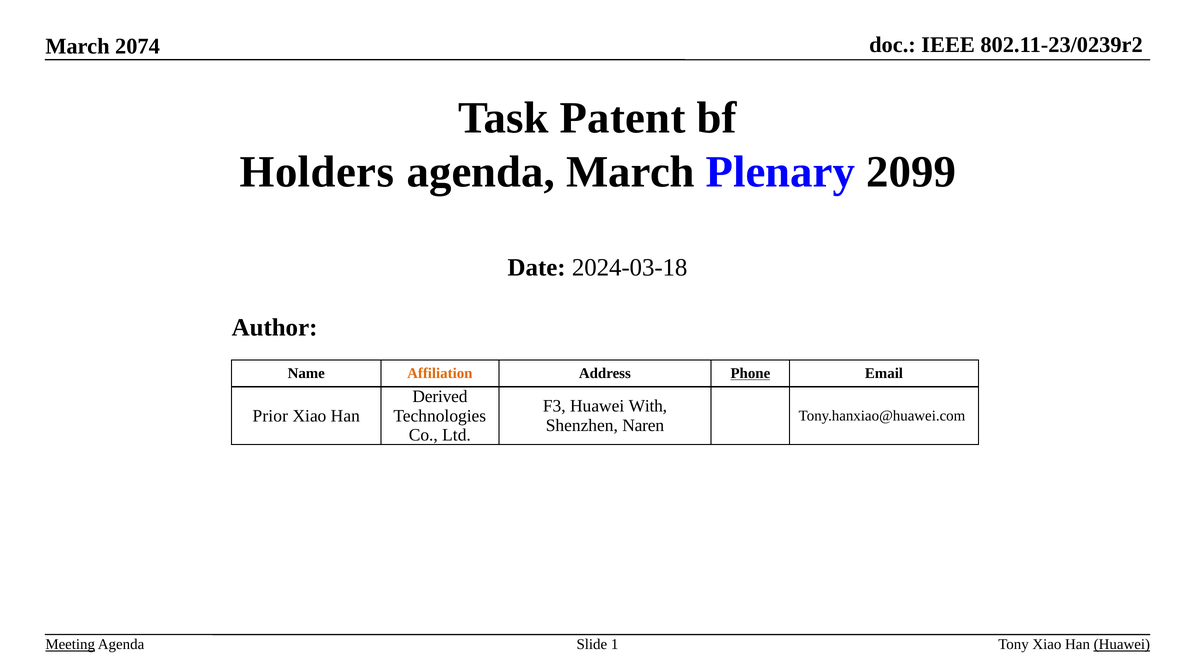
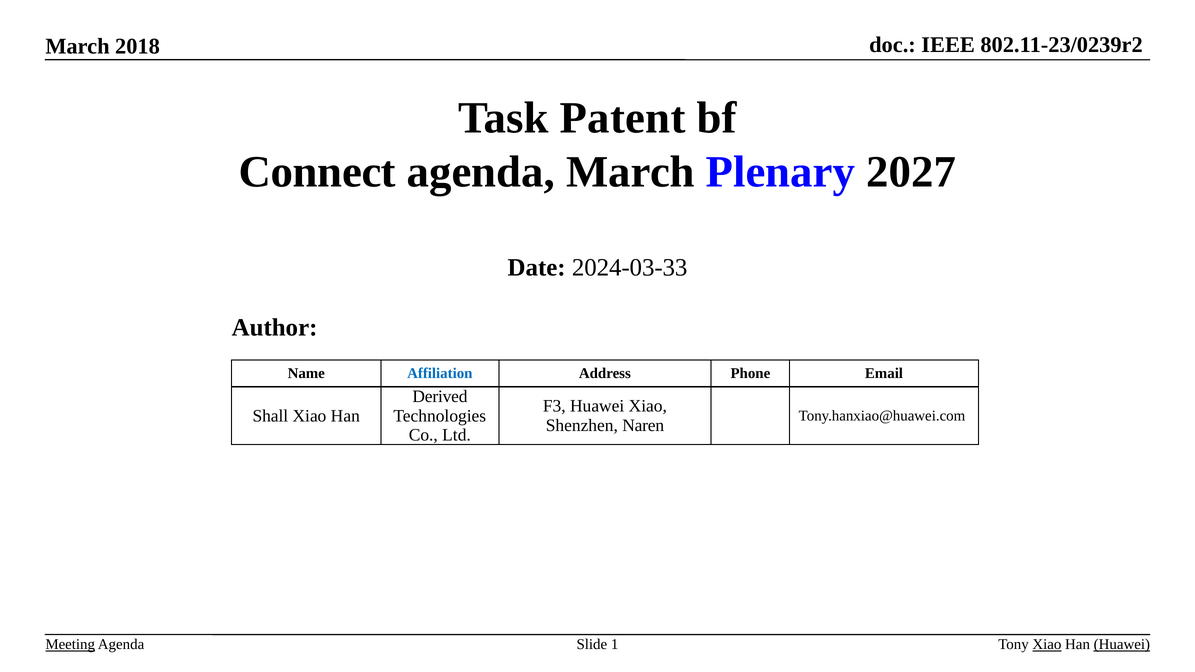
2074: 2074 -> 2018
Holders: Holders -> Connect
2099: 2099 -> 2027
2024-03-18: 2024-03-18 -> 2024-03-33
Affiliation colour: orange -> blue
Phone underline: present -> none
Huawei With: With -> Xiao
Prior: Prior -> Shall
Xiao at (1047, 645) underline: none -> present
